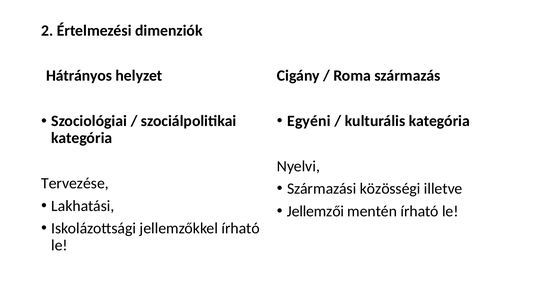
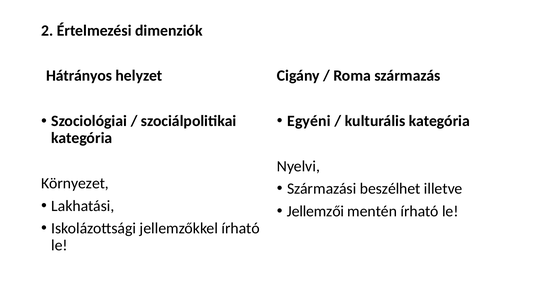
Tervezése: Tervezése -> Környezet
közösségi: közösségi -> beszélhet
